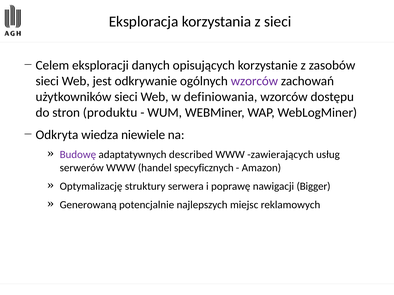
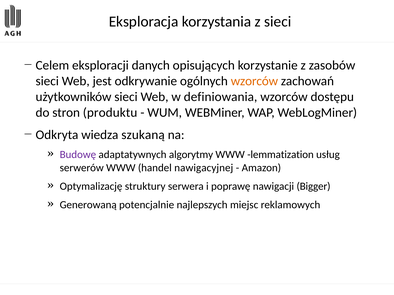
wzorców at (254, 81) colour: purple -> orange
niewiele: niewiele -> szukaną
described: described -> algorytmy
zawierających: zawierających -> lemmatization
specyficznych: specyficznych -> nawigacyjnej
